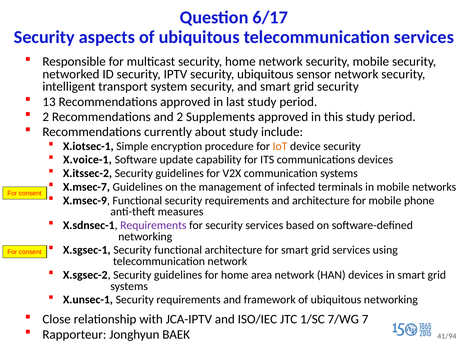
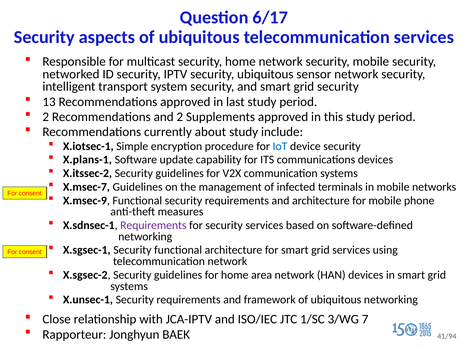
IoT colour: orange -> blue
X.voice-1: X.voice-1 -> X.plans-1
7/WG: 7/WG -> 3/WG
